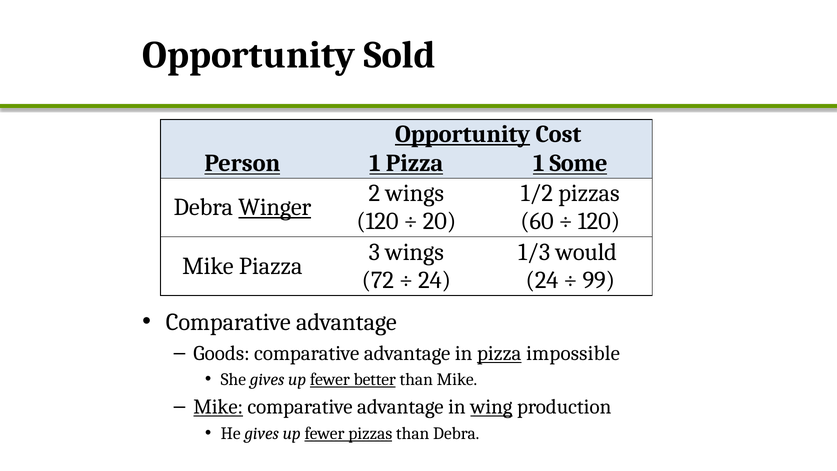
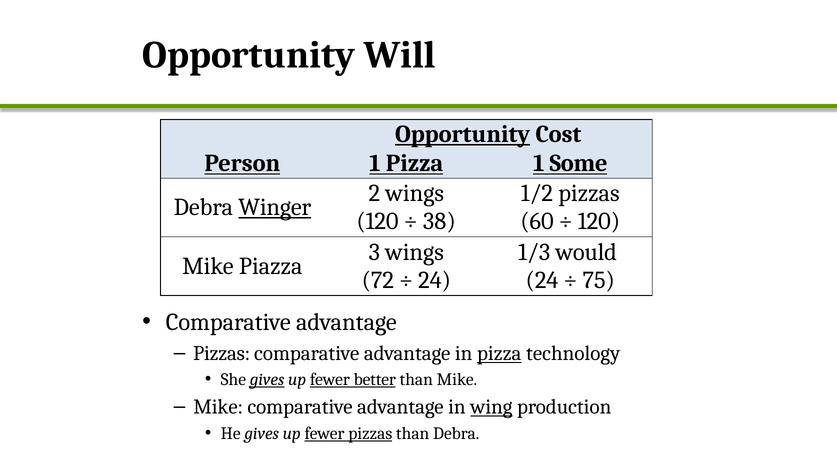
Sold: Sold -> Will
20: 20 -> 38
99: 99 -> 75
Goods at (222, 353): Goods -> Pizzas
impossible: impossible -> technology
gives at (267, 379) underline: none -> present
Mike at (218, 407) underline: present -> none
